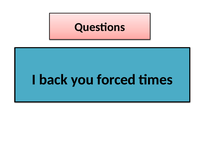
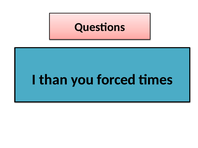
back: back -> than
